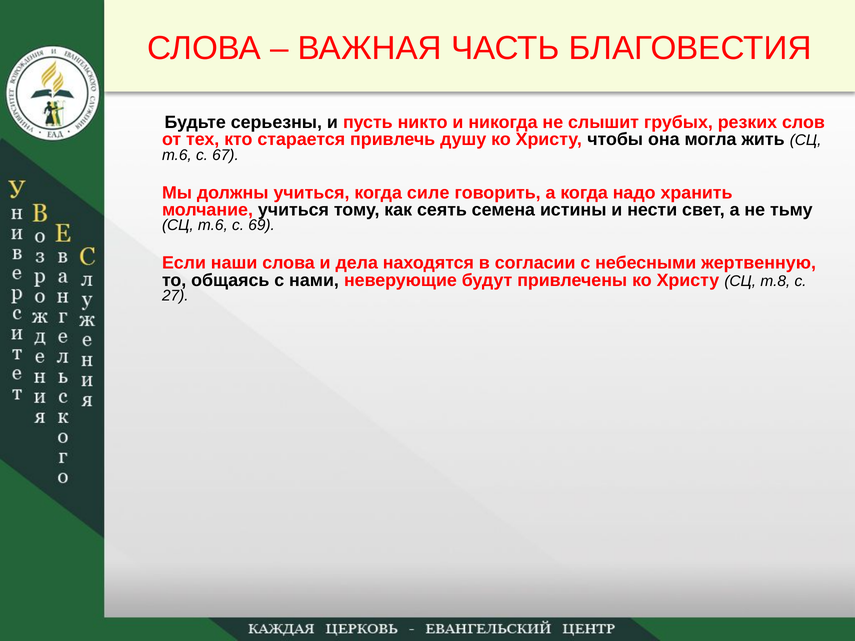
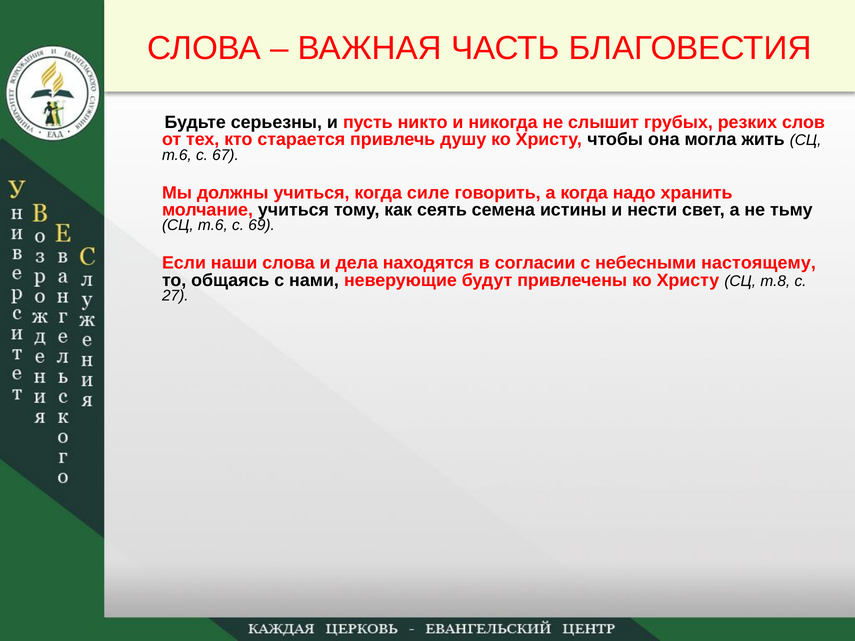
жертвенную: жертвенную -> настоящему
